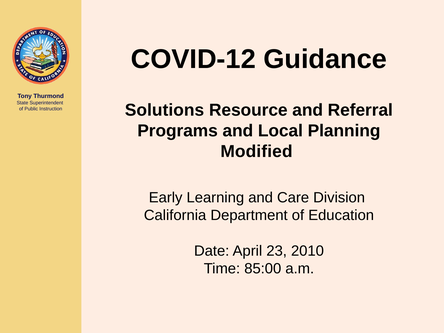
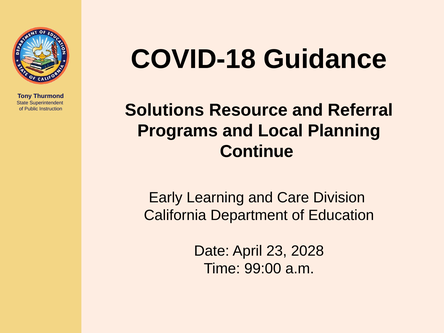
COVID-12: COVID-12 -> COVID-18
Modified: Modified -> Continue
2010: 2010 -> 2028
85:00: 85:00 -> 99:00
